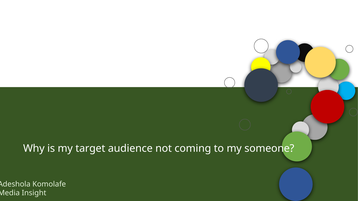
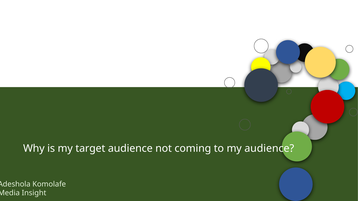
my someone: someone -> audience
